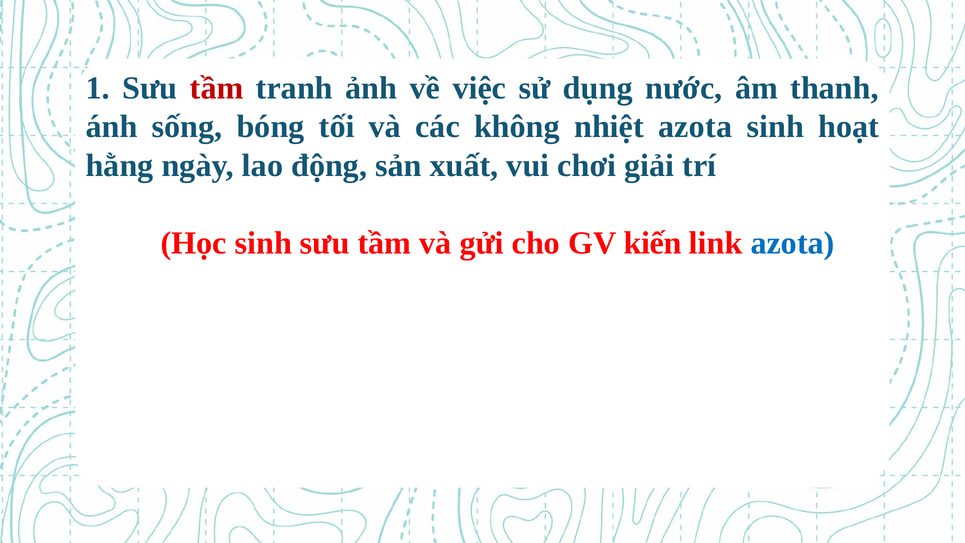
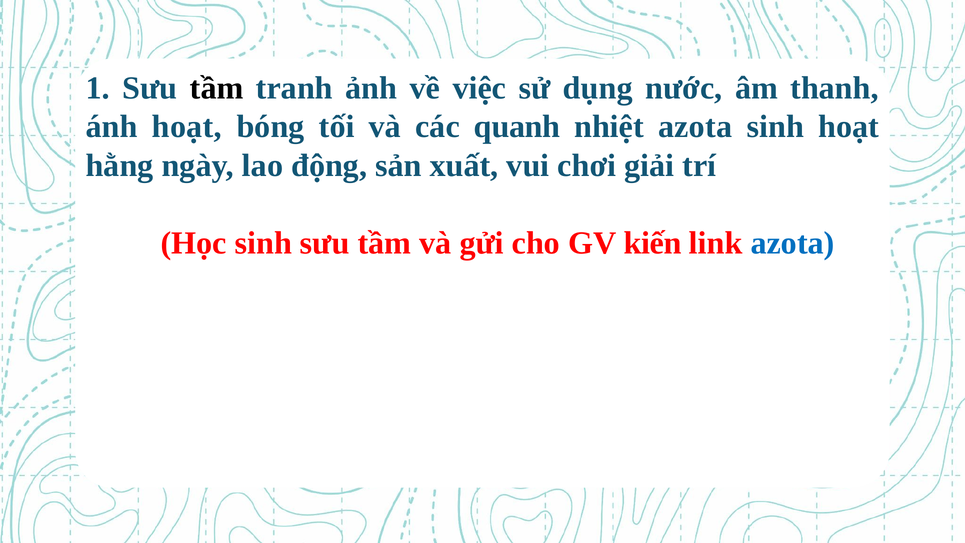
tầm at (217, 88) colour: red -> black
ánh sống: sống -> hoạt
không: không -> quanh
